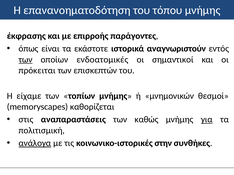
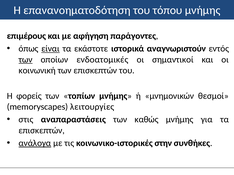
έκφρασης: έκφρασης -> επιμέρους
επιρροής: επιρροής -> αφήγηση
είναι underline: none -> present
πρόκειται: πρόκειται -> κοινωνική
είχαμε: είχαμε -> φορείς
καθορίζεται: καθορίζεται -> λειτουργίες
για underline: present -> none
πολιτισμική at (42, 131): πολιτισμική -> επισκεπτών
